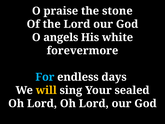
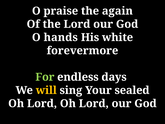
stone: stone -> again
angels: angels -> hands
For colour: light blue -> light green
